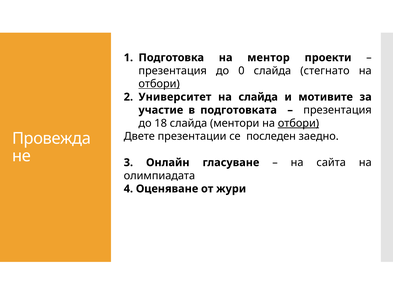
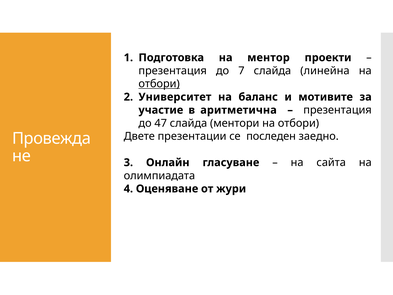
0: 0 -> 7
стегнато: стегнато -> линейна
на слайда: слайда -> баланс
подготовката: подготовката -> аритметична
18: 18 -> 47
отбори at (298, 123) underline: present -> none
